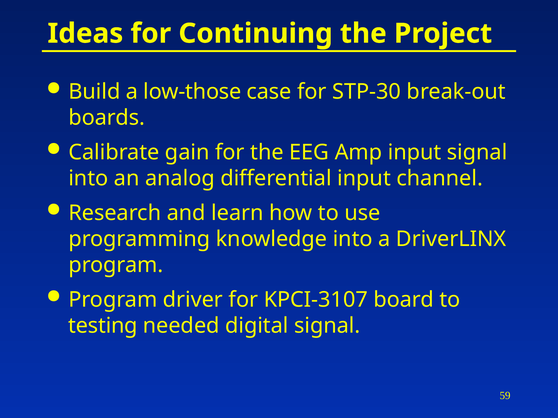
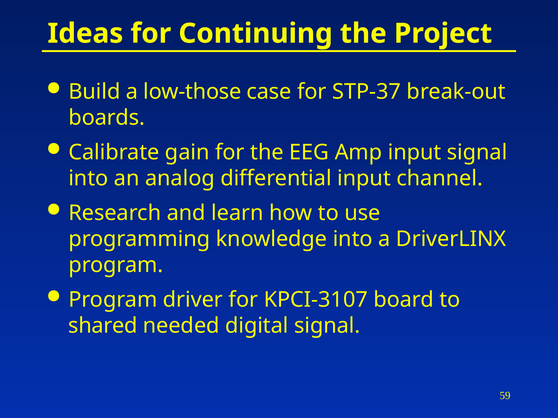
STP-30: STP-30 -> STP-37
testing: testing -> shared
